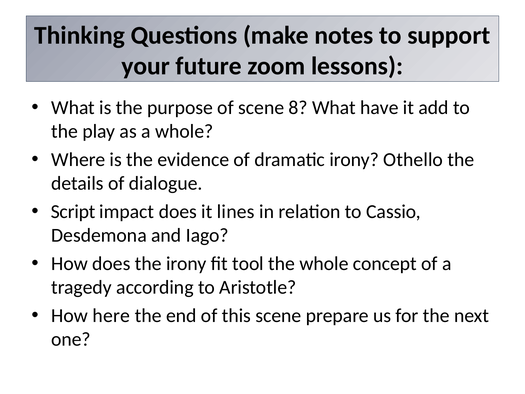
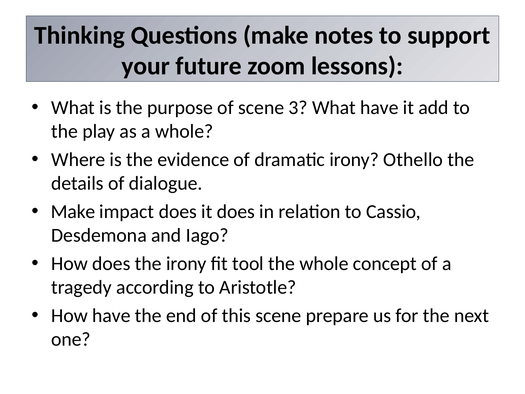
8: 8 -> 3
Script at (73, 212): Script -> Make
it lines: lines -> does
How here: here -> have
